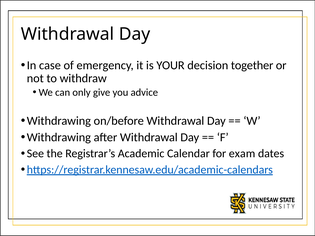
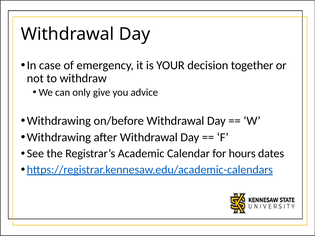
exam: exam -> hours
